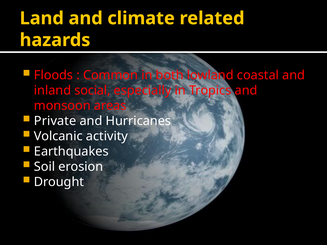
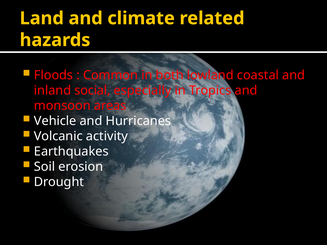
Private: Private -> Vehicle
